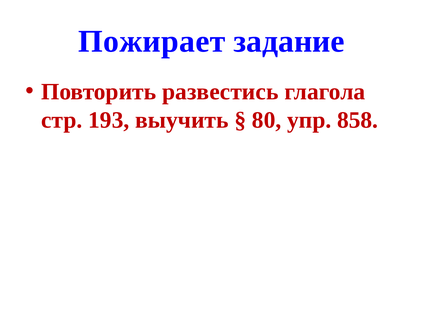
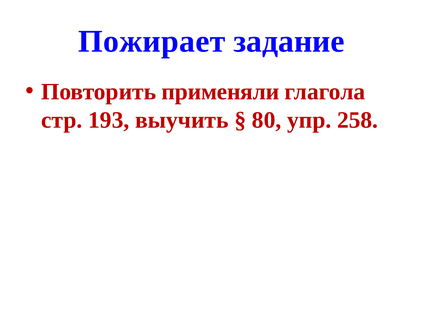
развестись: развестись -> применяли
858: 858 -> 258
